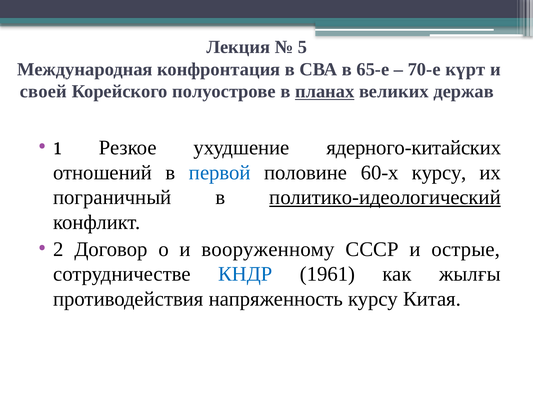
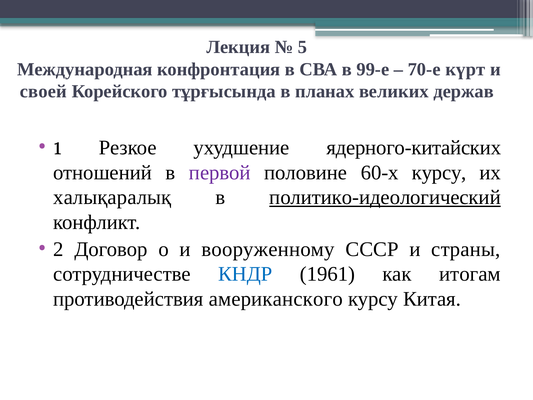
65-е: 65-е -> 99-е
полуострове: полуострове -> тұрғысында
планах underline: present -> none
первой colour: blue -> purple
пограничный: пограничный -> халықаралық
острые: острые -> страны
жылғы: жылғы -> итогам
напряженность: напряженность -> американского
